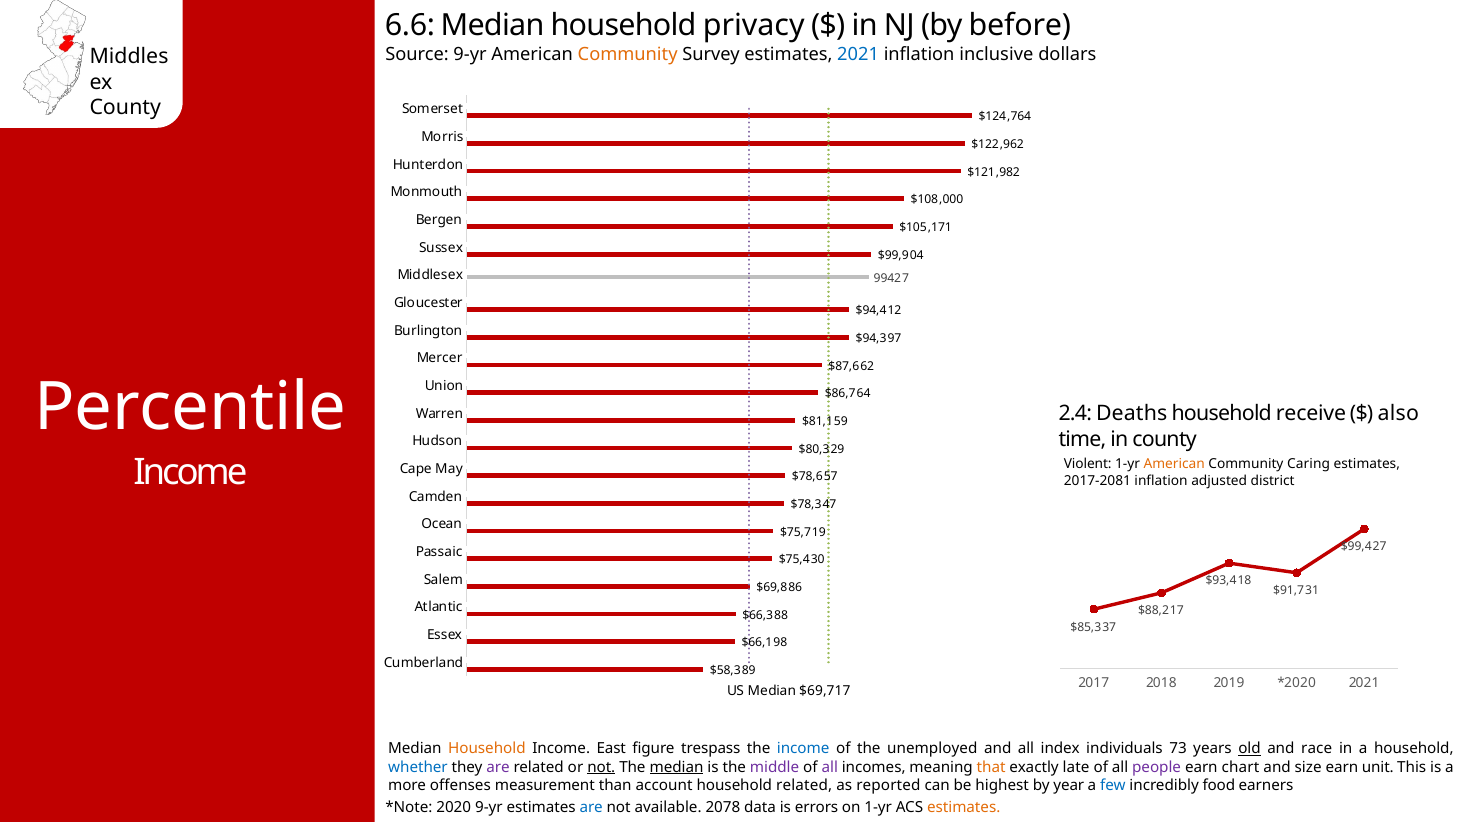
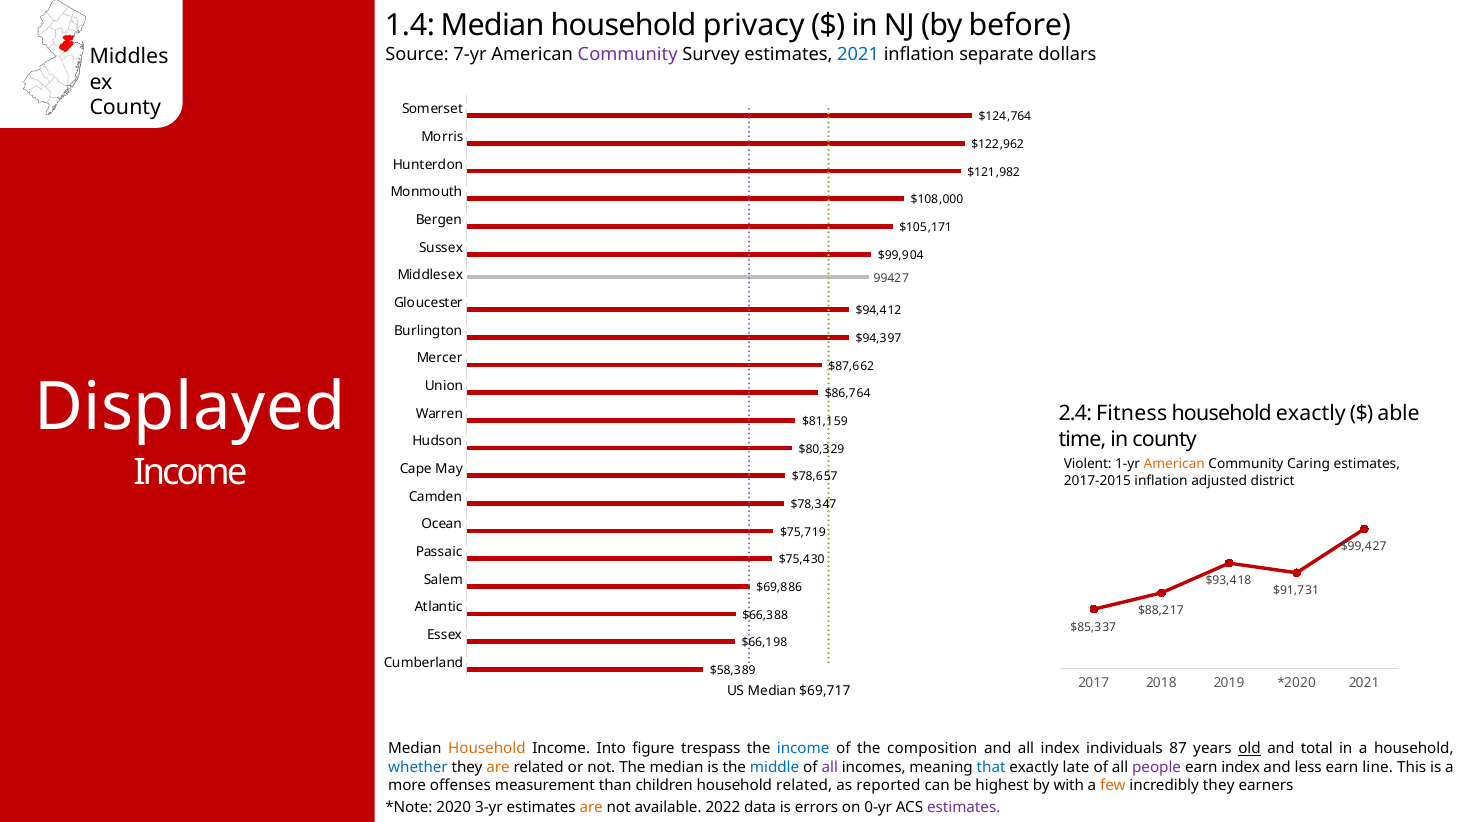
6.6: 6.6 -> 1.4
Source 9-yr: 9-yr -> 7-yr
Community at (628, 54) colour: orange -> purple
inclusive: inclusive -> separate
Percentile: Percentile -> Displayed
Deaths: Deaths -> Fitness
household receive: receive -> exactly
also: also -> able
2017-2081: 2017-2081 -> 2017-2015
East: East -> Into
unemployed: unemployed -> composition
73: 73 -> 87
race: race -> total
are at (498, 767) colour: purple -> orange
not at (601, 767) underline: present -> none
median at (677, 767) underline: present -> none
middle colour: purple -> blue
that colour: orange -> blue
earn chart: chart -> index
size: size -> less
unit: unit -> line
account: account -> children
year: year -> with
few colour: blue -> orange
incredibly food: food -> they
2020 9-yr: 9-yr -> 3-yr
are at (591, 807) colour: blue -> orange
2078: 2078 -> 2022
on 1-yr: 1-yr -> 0-yr
estimates at (964, 807) colour: orange -> purple
